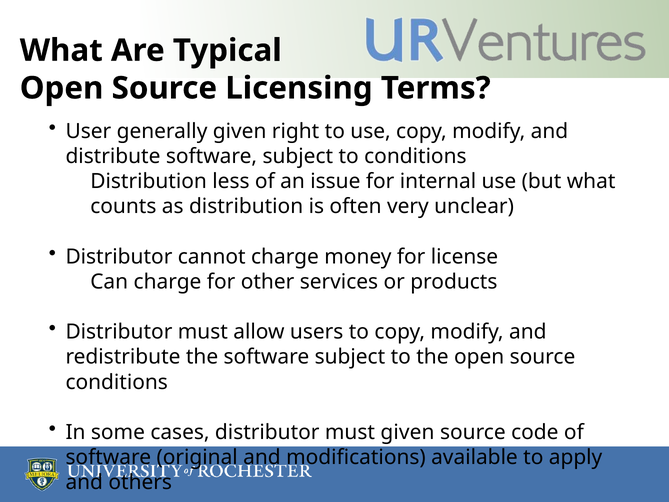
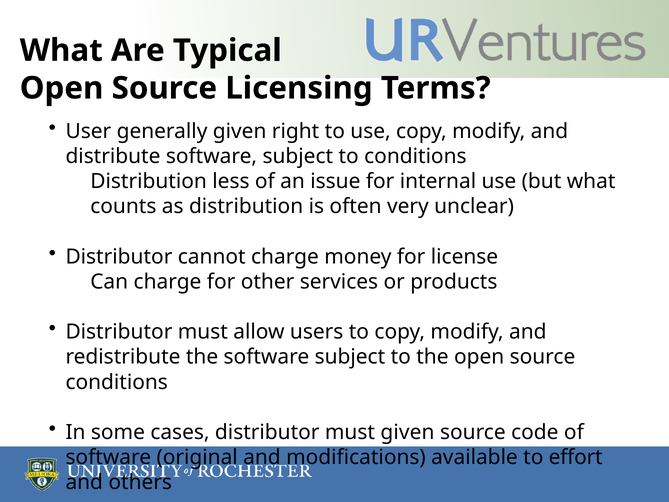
apply: apply -> effort
